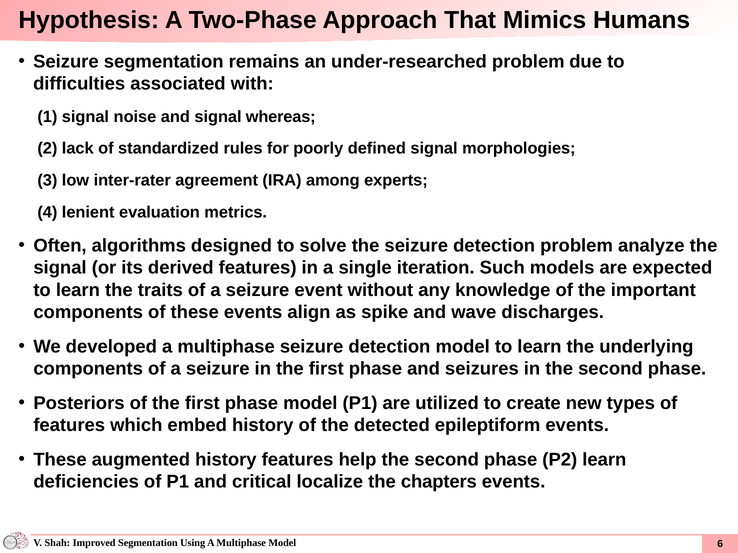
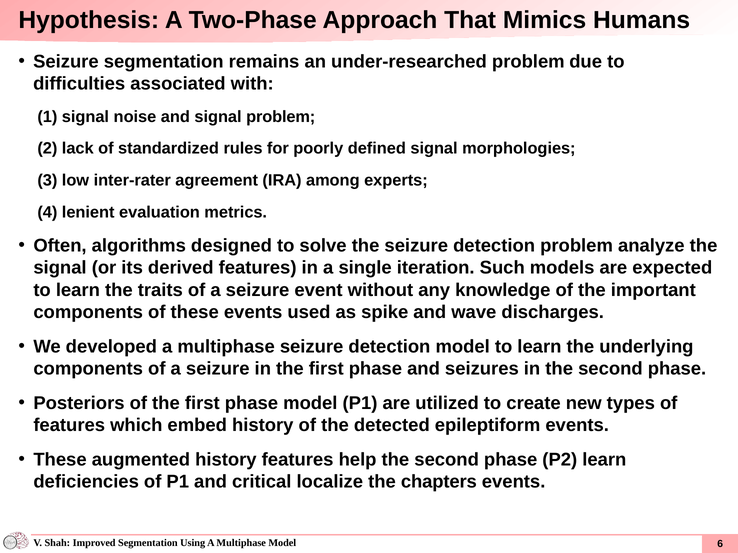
signal whereas: whereas -> problem
align: align -> used
